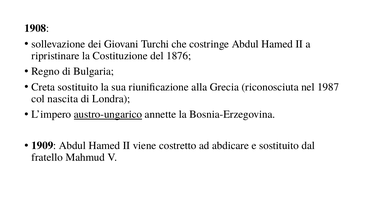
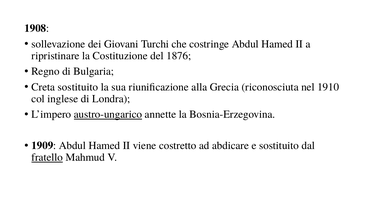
1987: 1987 -> 1910
nascita: nascita -> inglese
fratello underline: none -> present
